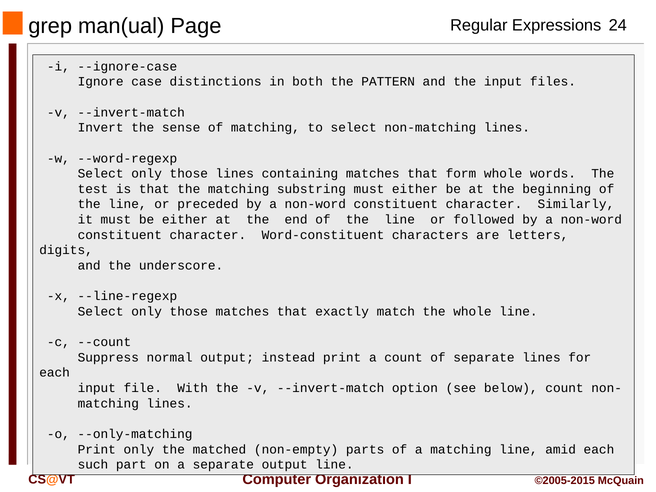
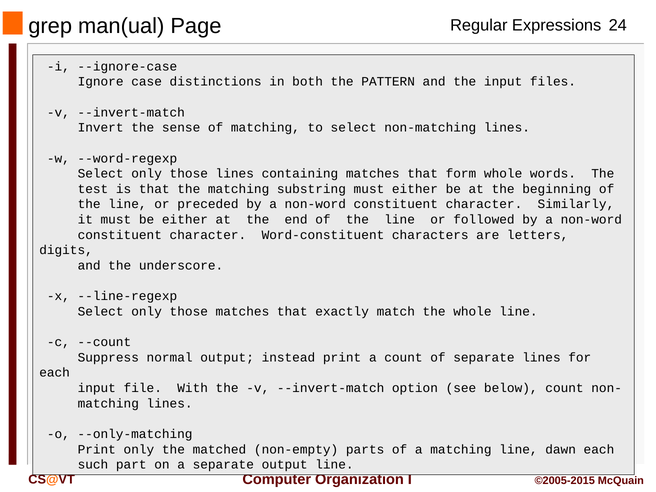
amid: amid -> dawn
